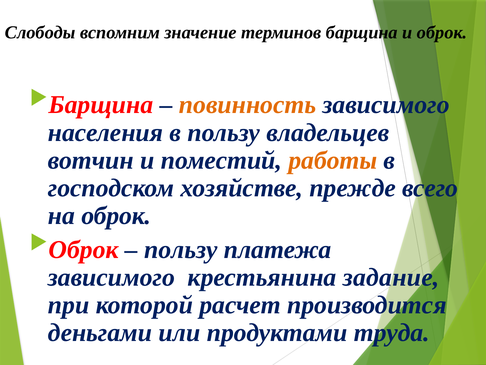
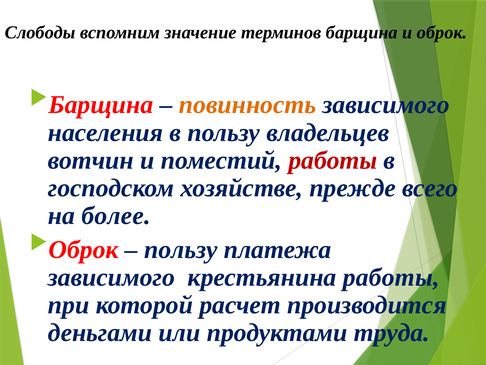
работы at (333, 160) colour: orange -> red
на оброк: оброк -> более
крестьянина задание: задание -> работы
